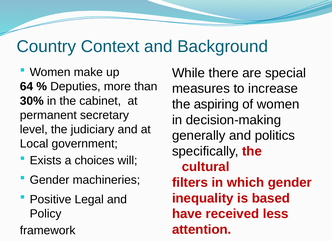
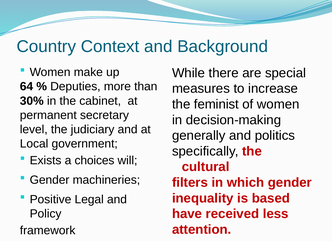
aspiring: aspiring -> feminist
